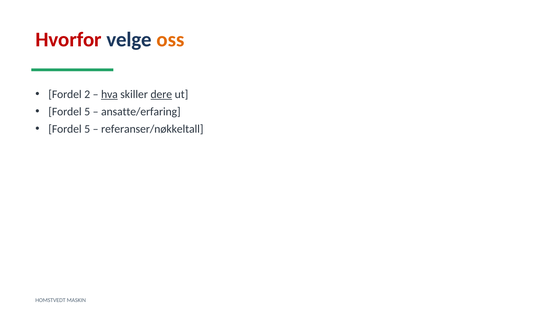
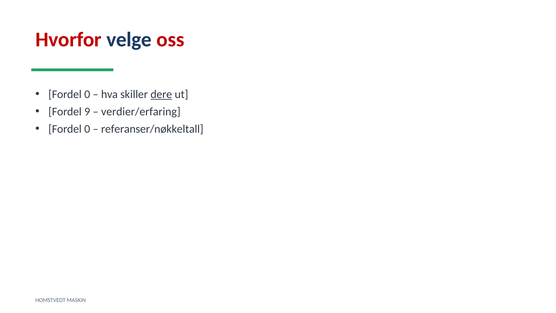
oss colour: orange -> red
2 at (87, 94): 2 -> 0
hva underline: present -> none
5 at (87, 112): 5 -> 9
ansatte/erfaring: ansatte/erfaring -> verdier/erfaring
5 at (87, 129): 5 -> 0
